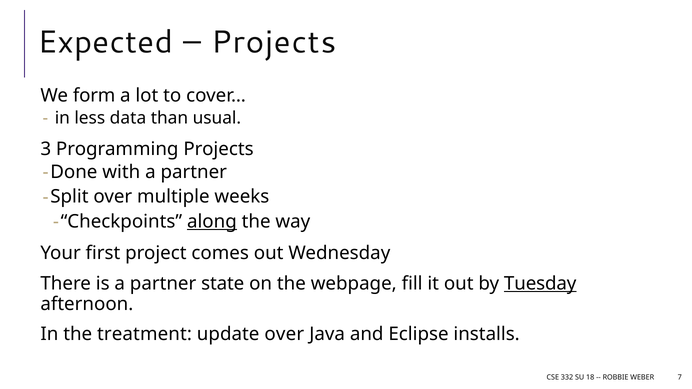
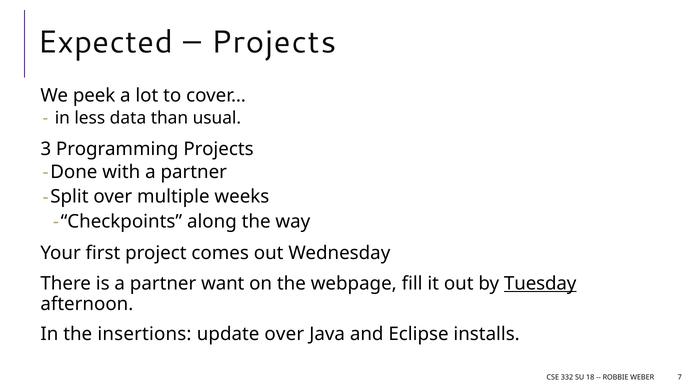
form: form -> peek
along underline: present -> none
state: state -> want
treatment: treatment -> insertions
